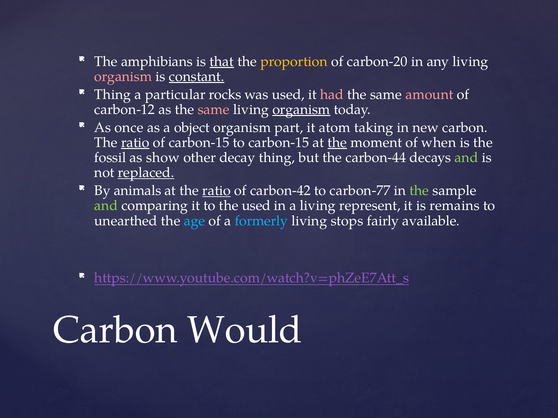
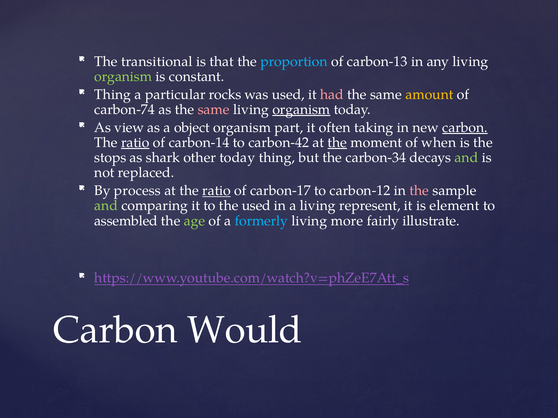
amphibians: amphibians -> transitional
that underline: present -> none
proportion colour: yellow -> light blue
carbon-20: carbon-20 -> carbon-13
organism at (123, 77) colour: pink -> light green
constant underline: present -> none
amount colour: pink -> yellow
carbon-12: carbon-12 -> carbon-74
once: once -> view
atom: atom -> often
carbon at (465, 128) underline: none -> present
of carbon-15: carbon-15 -> carbon-14
to carbon-15: carbon-15 -> carbon-42
fossil: fossil -> stops
show: show -> shark
other decay: decay -> today
carbon-44: carbon-44 -> carbon-34
replaced underline: present -> none
animals: animals -> process
carbon-42: carbon-42 -> carbon-17
carbon-77: carbon-77 -> carbon-12
the at (419, 191) colour: light green -> pink
remains: remains -> element
unearthed: unearthed -> assembled
age colour: light blue -> light green
stops: stops -> more
available: available -> illustrate
